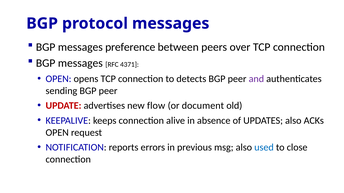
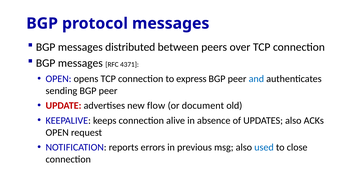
preference: preference -> distributed
detects: detects -> express
and colour: purple -> blue
